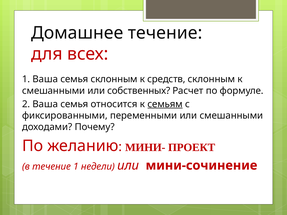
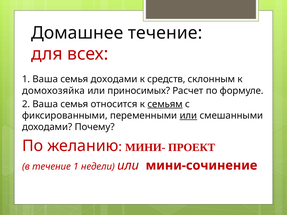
семья склонным: склонным -> доходами
смешанными at (54, 91): смешанными -> домохозяйка
собственных: собственных -> приносимых
или at (188, 116) underline: none -> present
